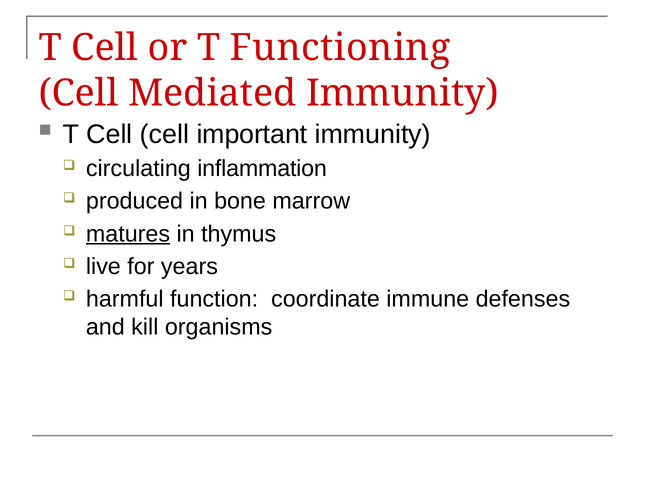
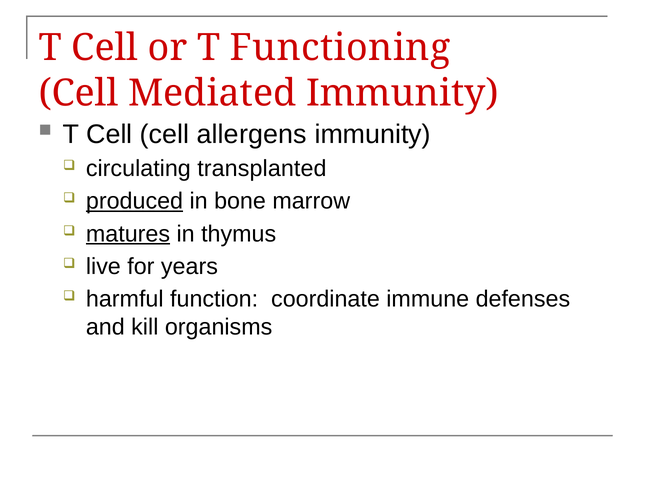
important: important -> allergens
inflammation: inflammation -> transplanted
produced underline: none -> present
